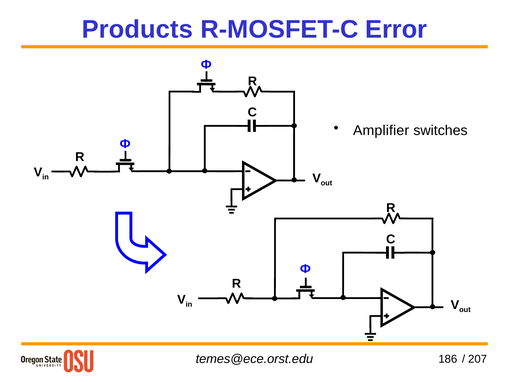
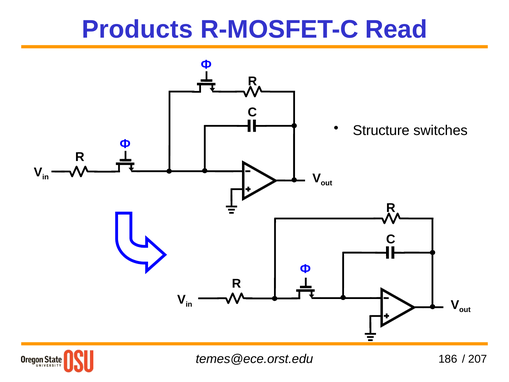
Error: Error -> Read
Amplifier: Amplifier -> Structure
